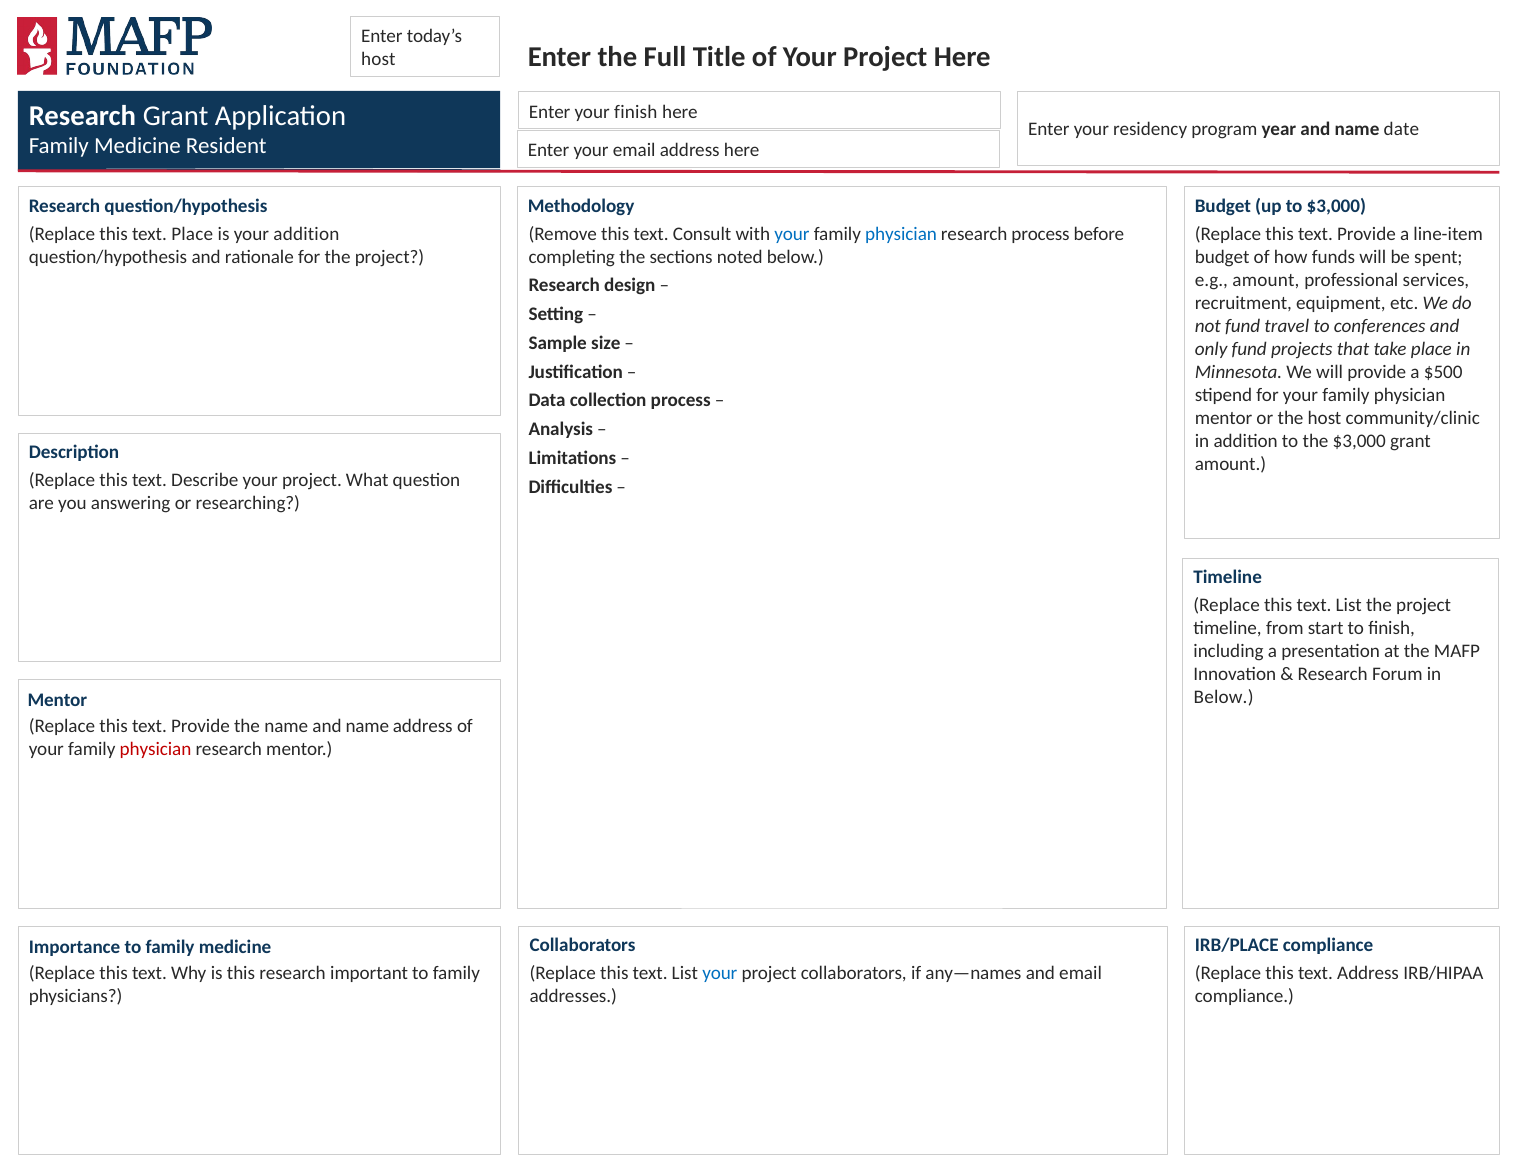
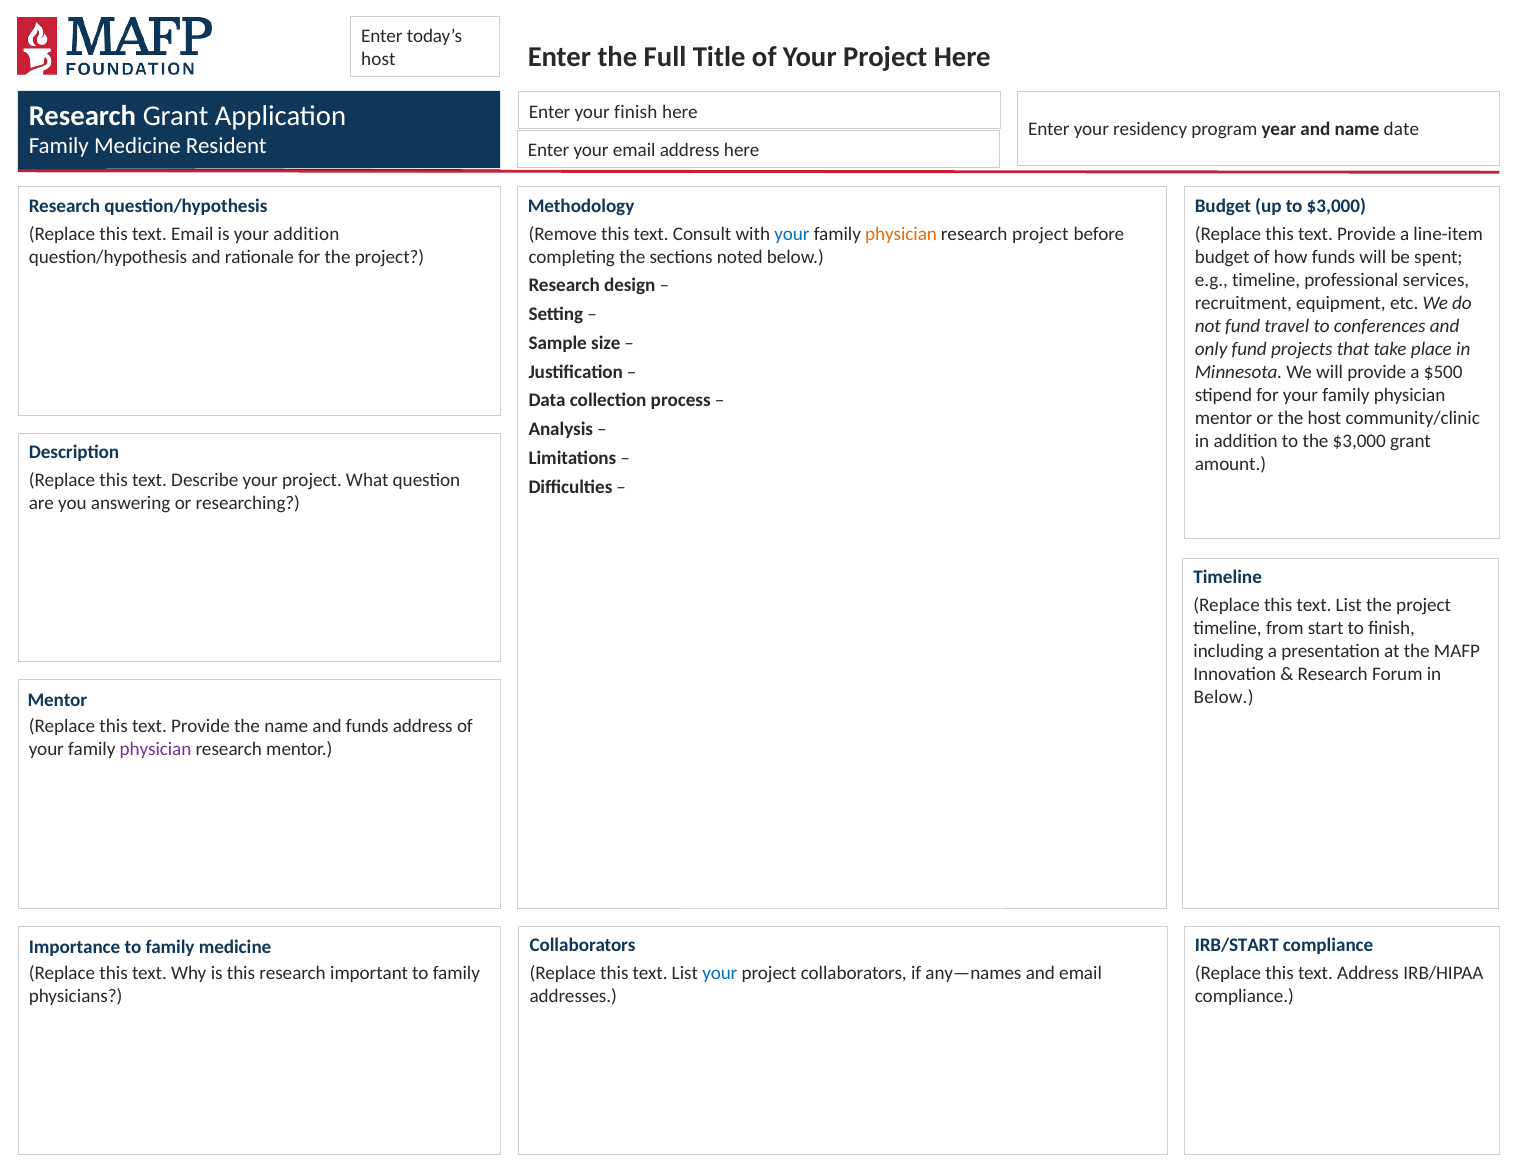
text Place: Place -> Email
physician at (901, 234) colour: blue -> orange
research process: process -> project
e.g amount: amount -> timeline
name and name: name -> funds
physician at (155, 750) colour: red -> purple
IRB/PLACE: IRB/PLACE -> IRB/START
